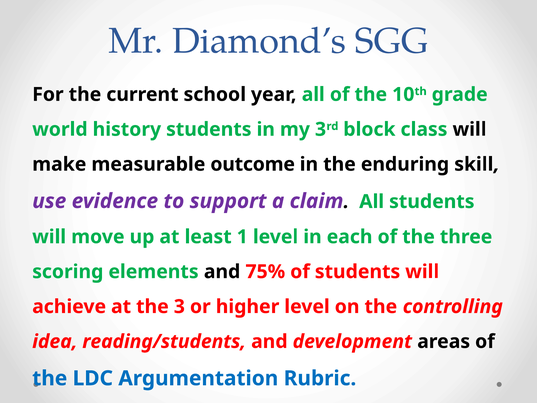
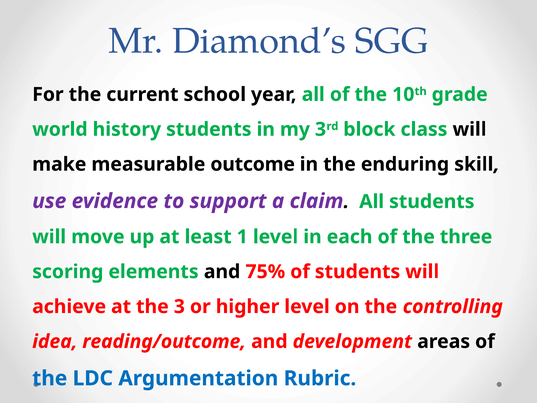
reading/students: reading/students -> reading/outcome
